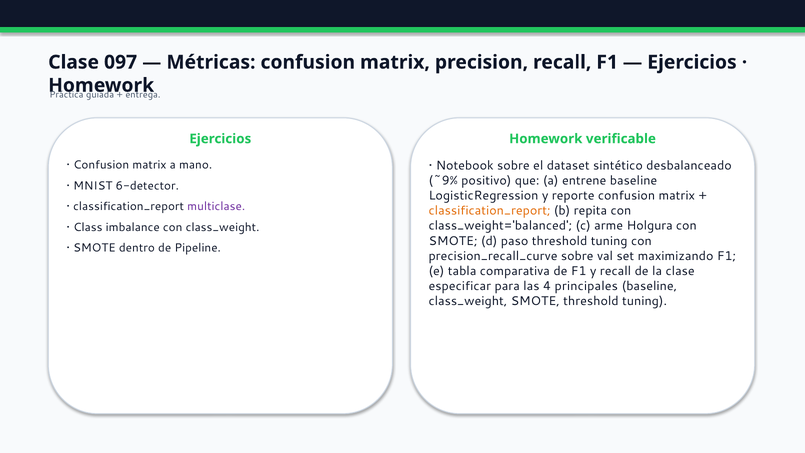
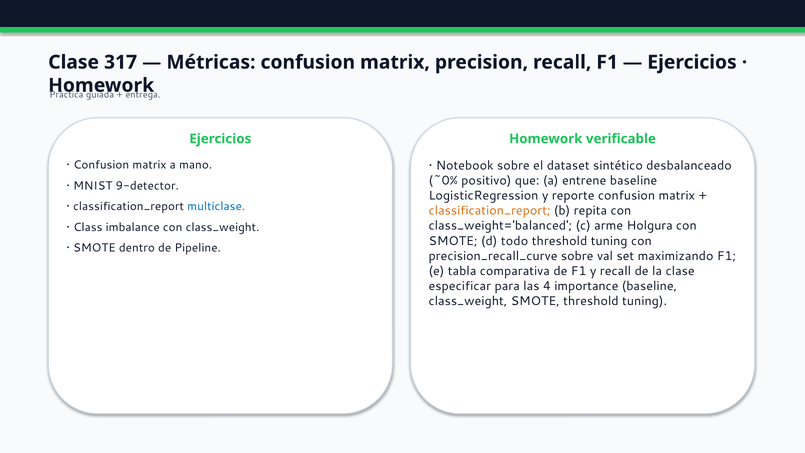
097: 097 -> 317
~9%: ~9% -> ~0%
6-detector: 6-detector -> 9-detector
multiclase colour: purple -> blue
paso: paso -> todo
principales: principales -> importance
